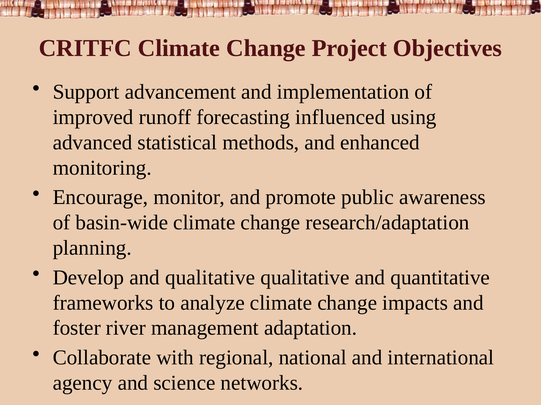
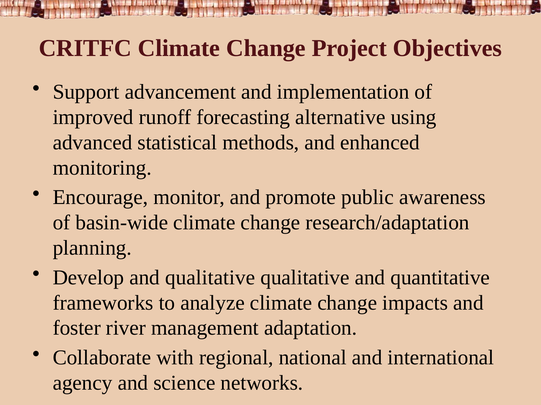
influenced: influenced -> alternative
